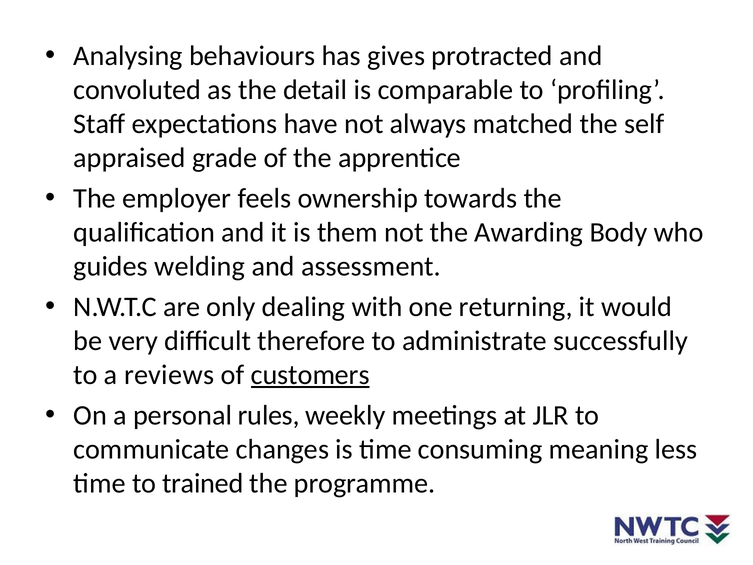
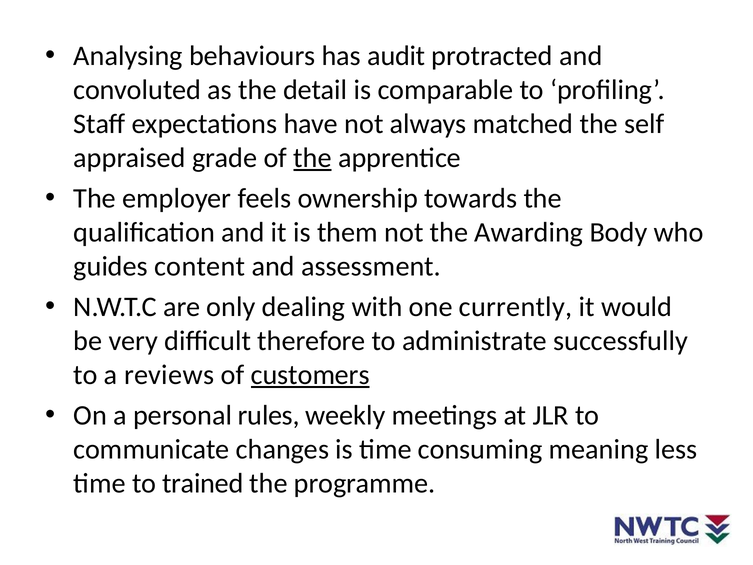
gives: gives -> audit
the at (313, 158) underline: none -> present
welding: welding -> content
returning: returning -> currently
